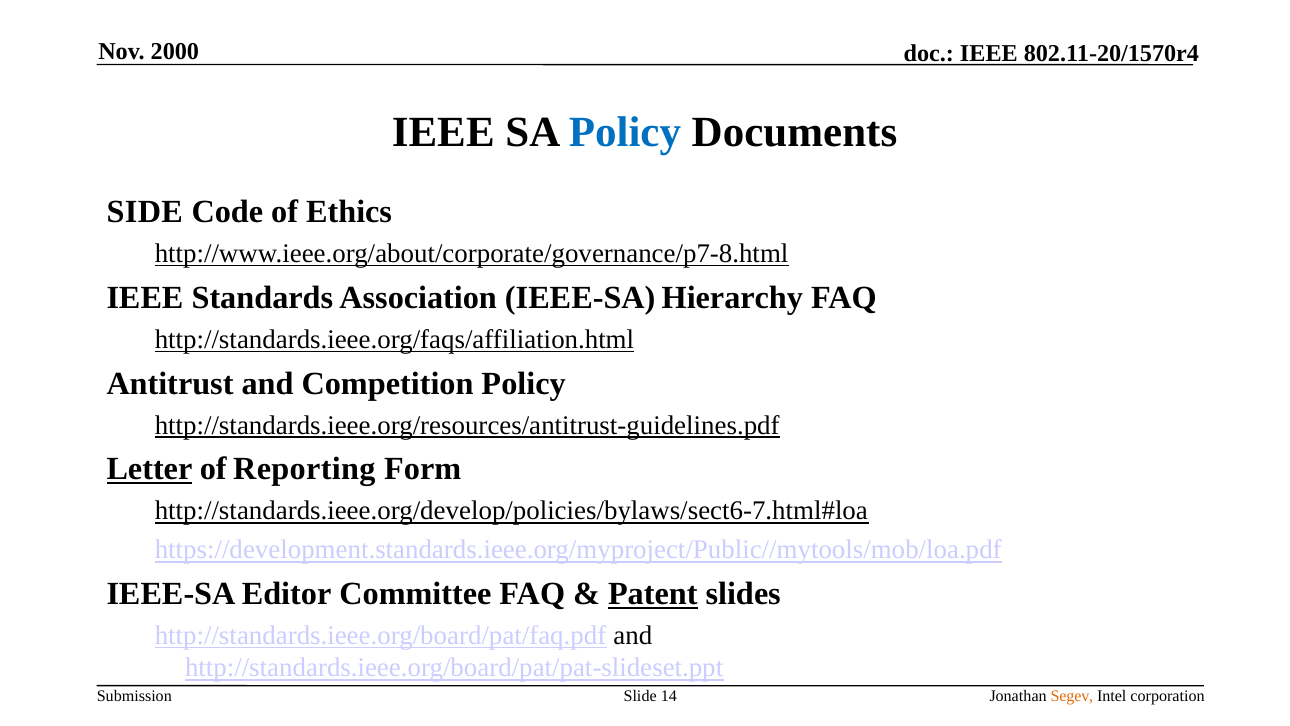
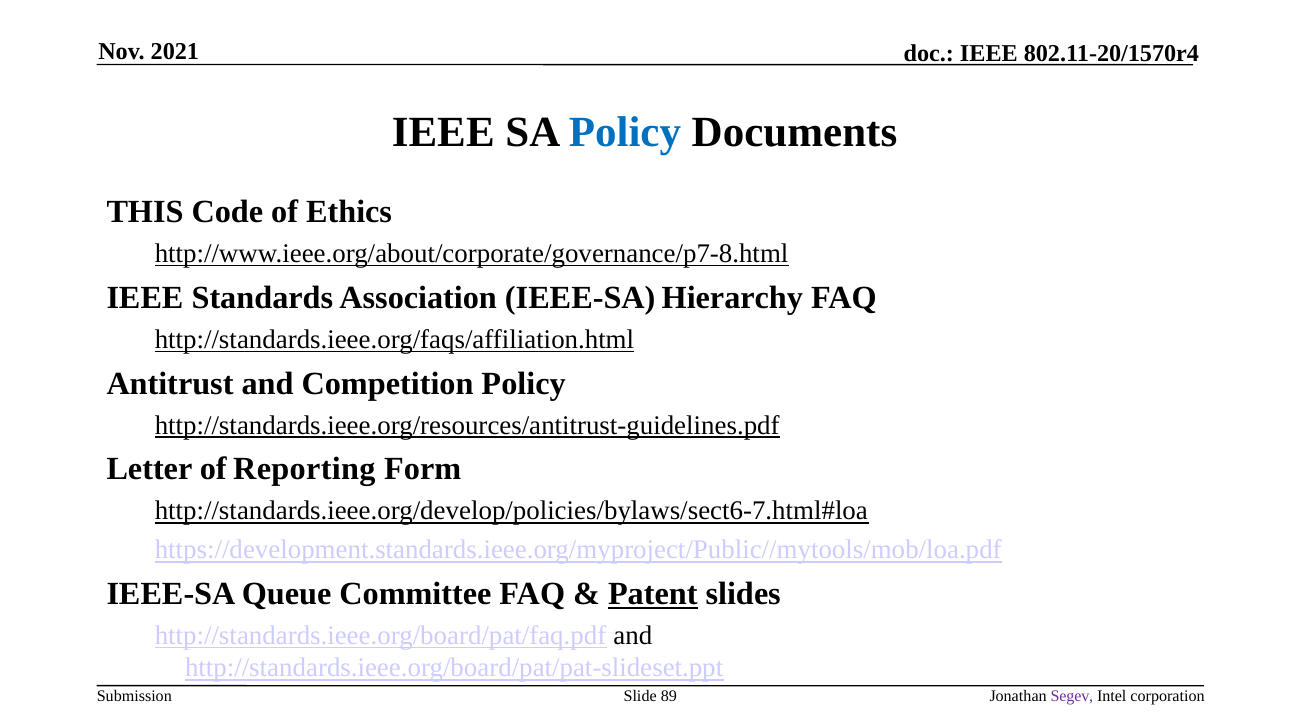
2000: 2000 -> 2021
SIDE: SIDE -> THIS
Letter underline: present -> none
Editor: Editor -> Queue
14: 14 -> 89
Segev colour: orange -> purple
